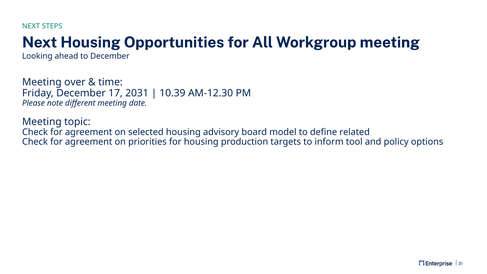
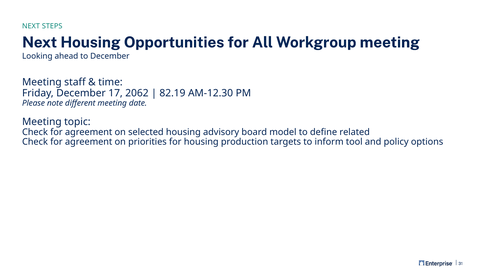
over: over -> staff
2031: 2031 -> 2062
10.39: 10.39 -> 82.19
